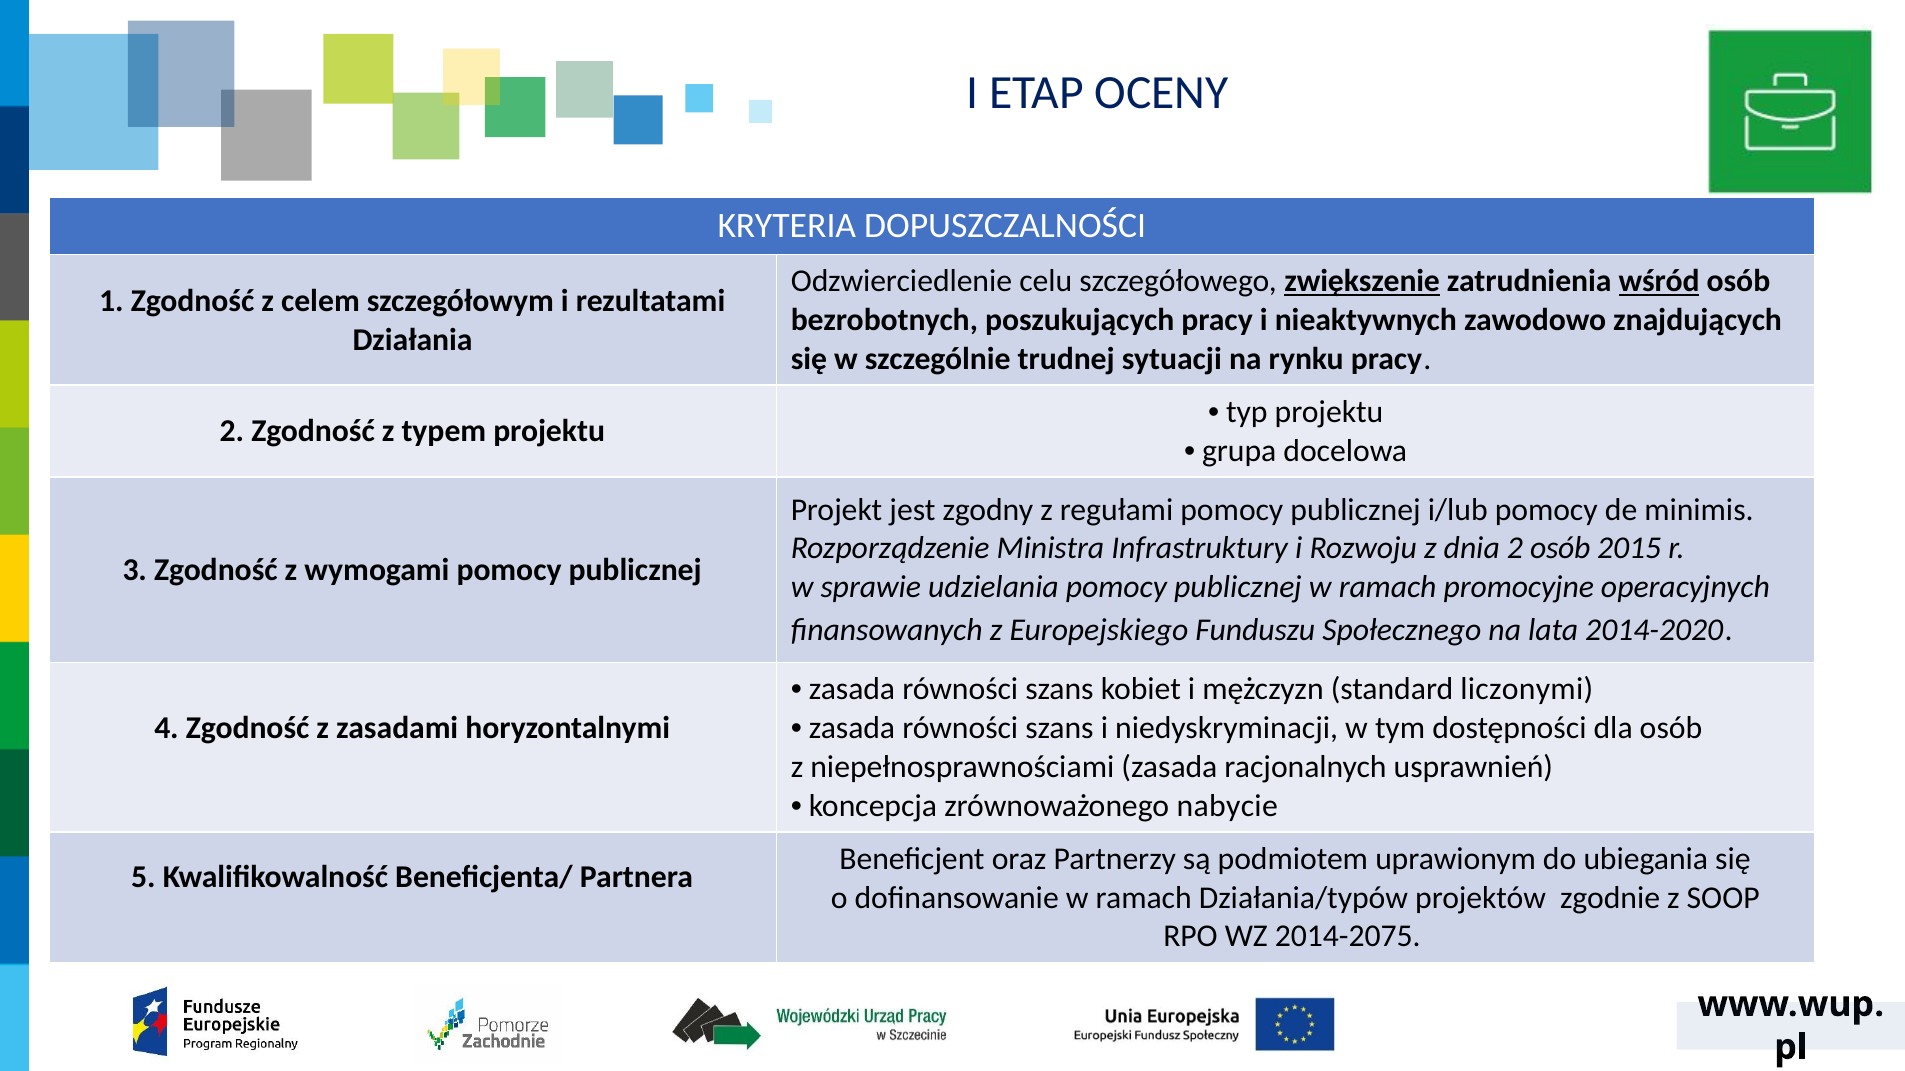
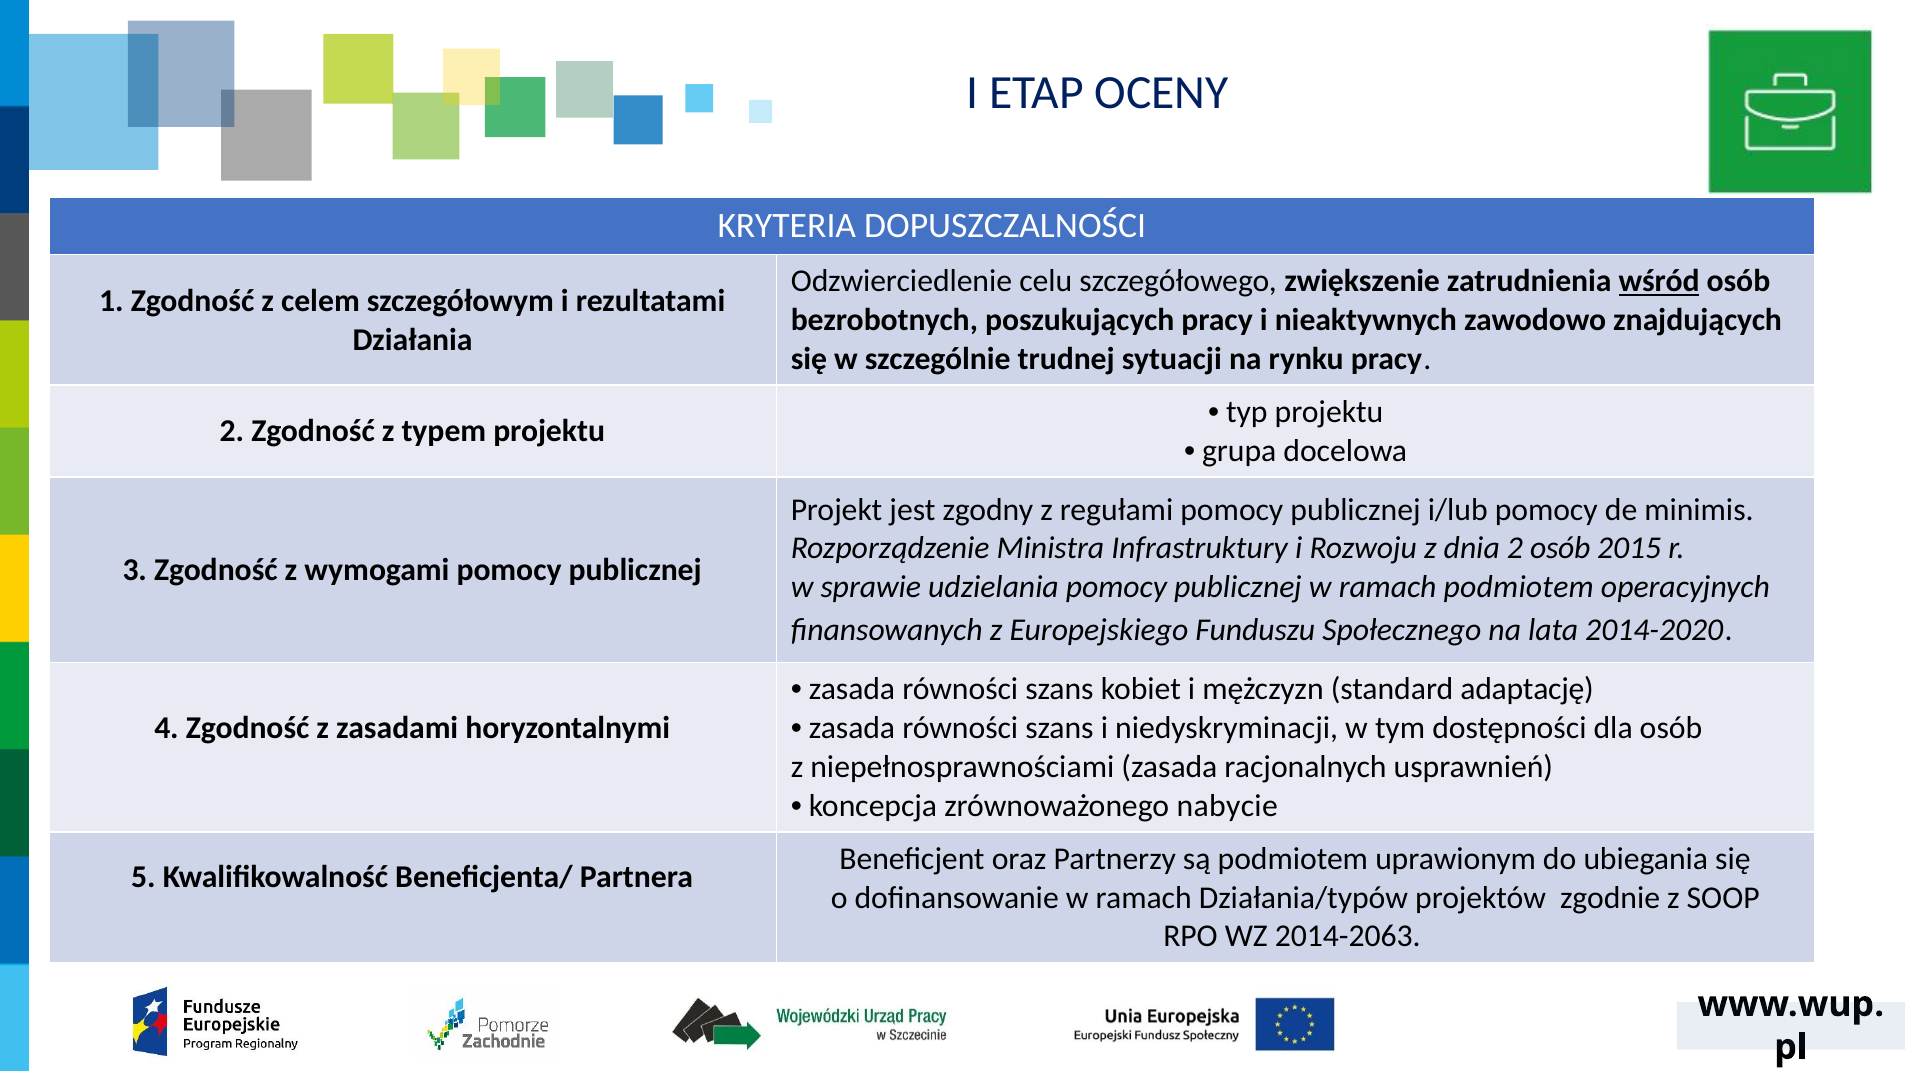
zwiększenie underline: present -> none
ramach promocyjne: promocyjne -> podmiotem
liczonymi: liczonymi -> adaptację
2014-2075: 2014-2075 -> 2014-2063
